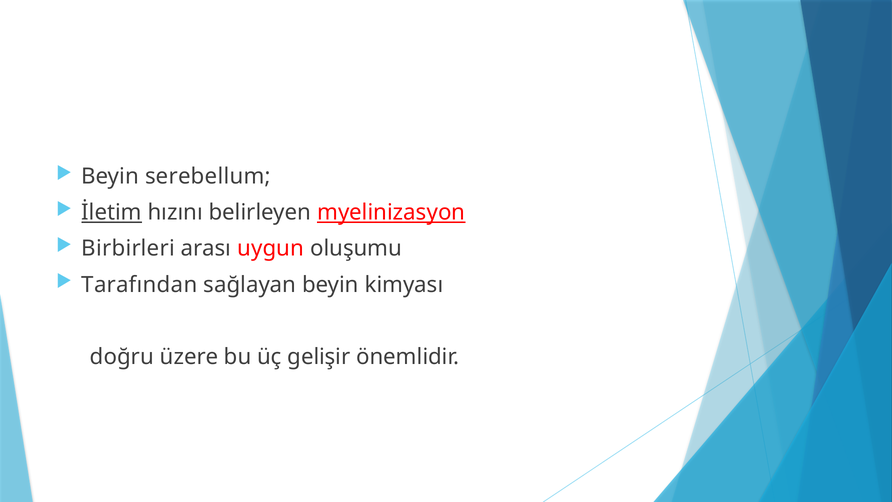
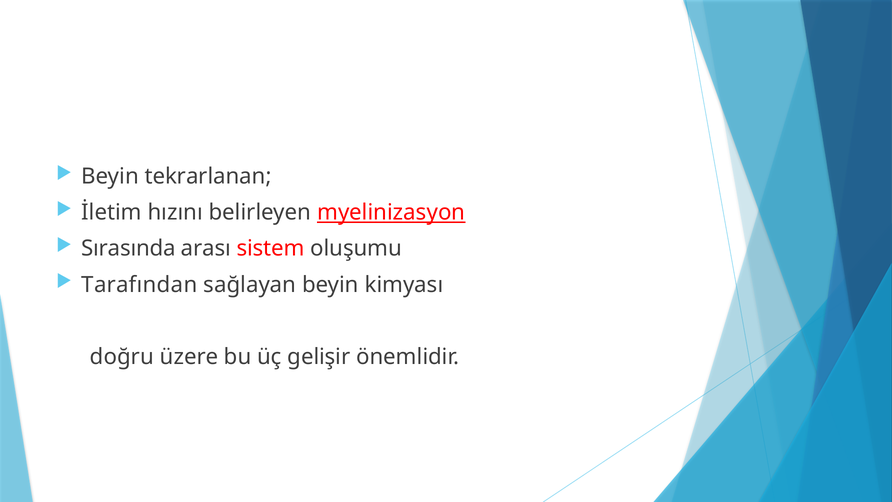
serebellum: serebellum -> tekrarlanan
İletim underline: present -> none
Birbirleri: Birbirleri -> Sırasında
uygun: uygun -> sistem
